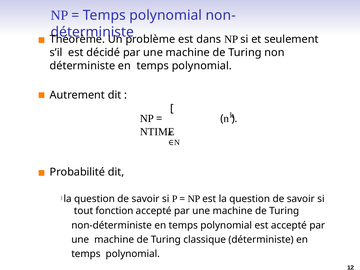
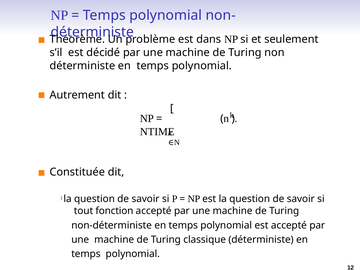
Probabilité: Probabilité -> Constituée
